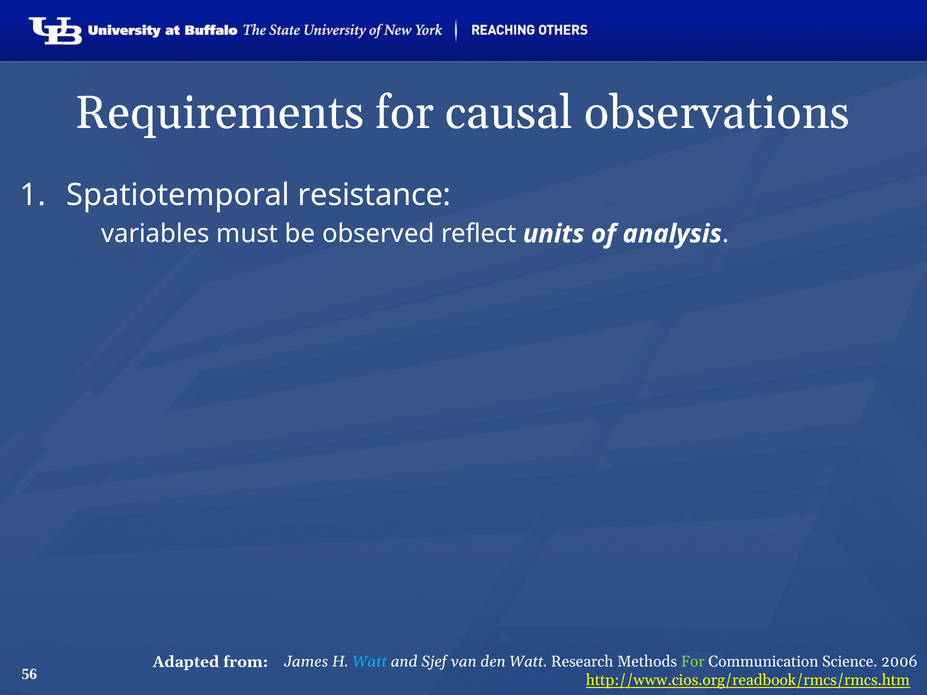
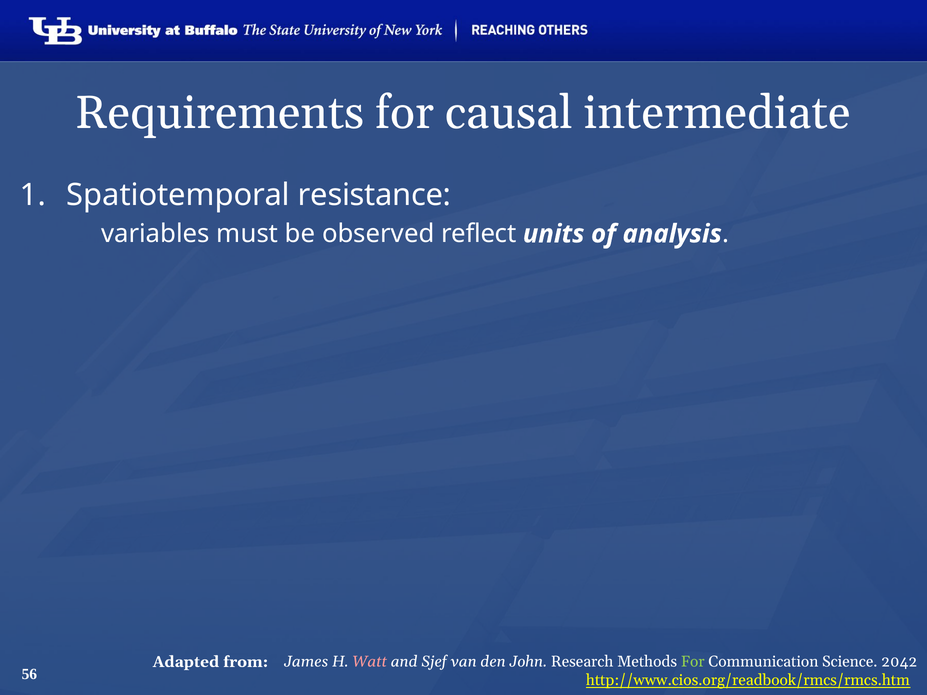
observations: observations -> intermediate
Watt at (370, 662) colour: light blue -> pink
den Watt: Watt -> John
2006: 2006 -> 2042
